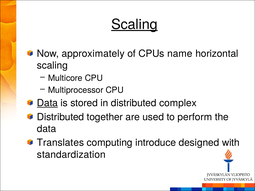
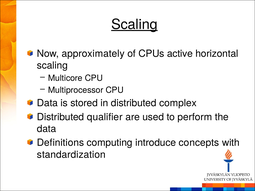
name: name -> active
Data at (47, 103) underline: present -> none
together: together -> qualifier
Translates: Translates -> Definitions
designed: designed -> concepts
